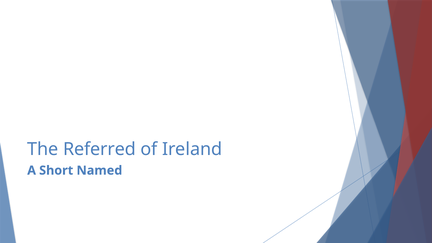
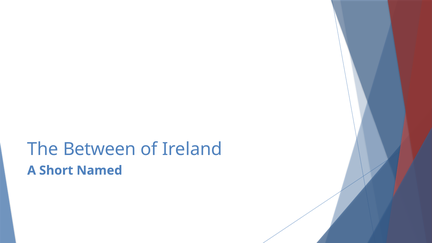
Referred: Referred -> Between
